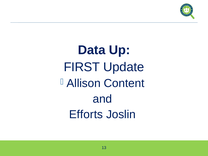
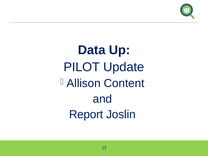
FIRST: FIRST -> PILOT
Efforts: Efforts -> Report
